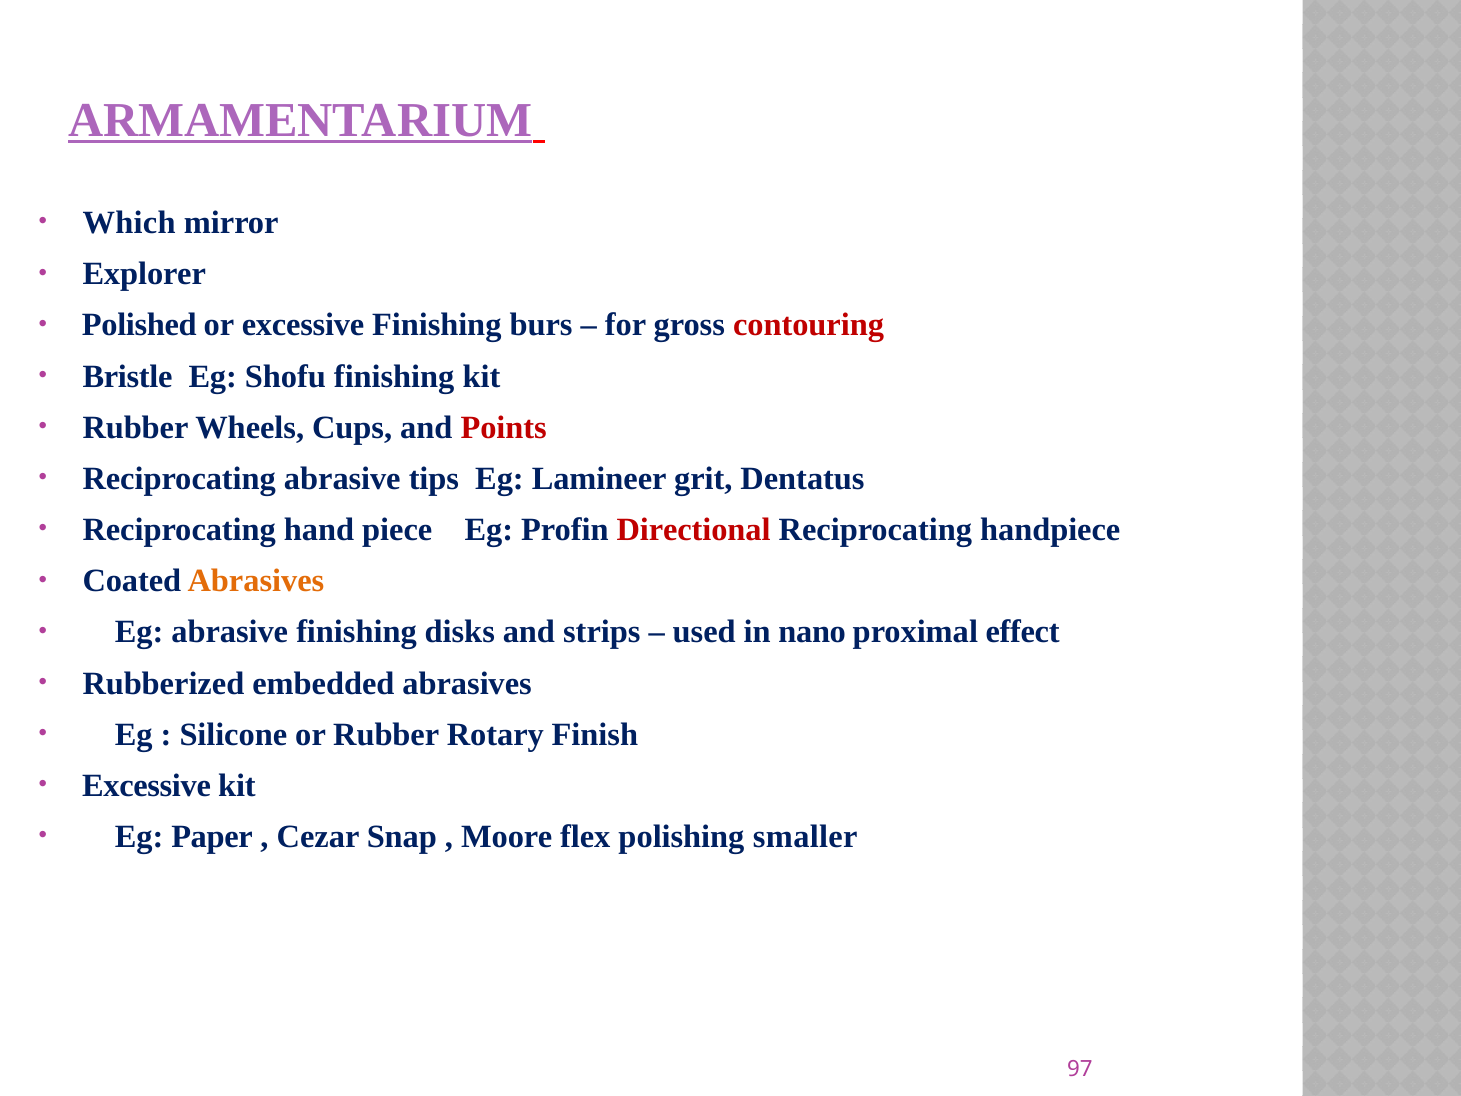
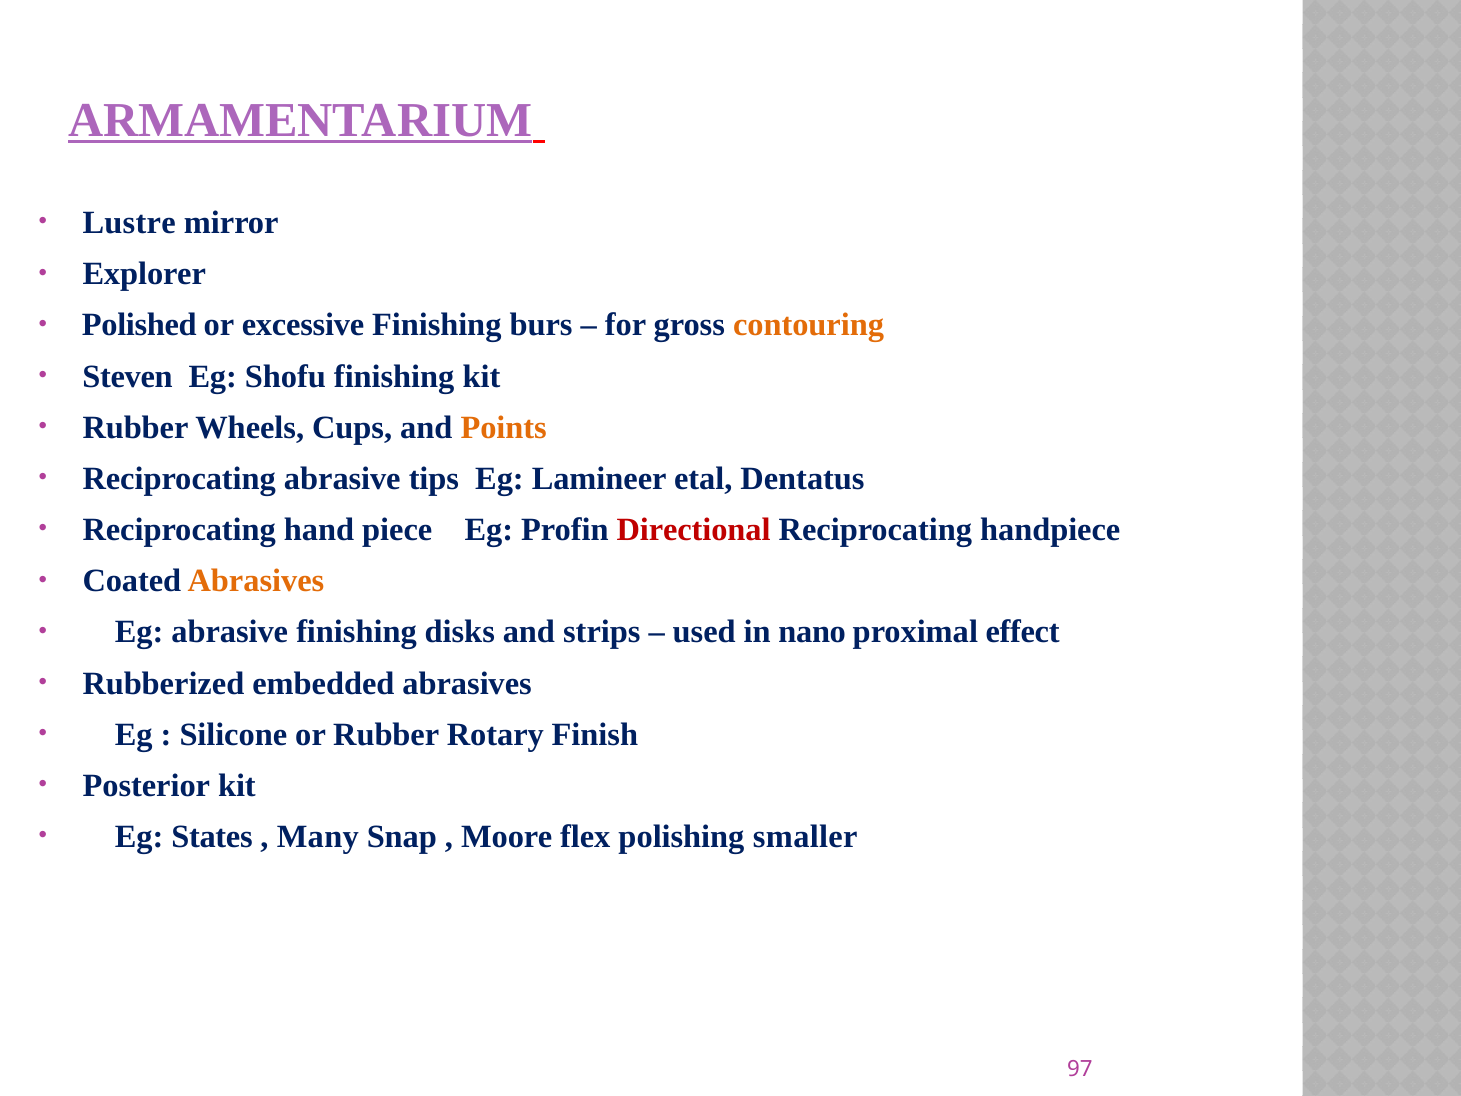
Which: Which -> Lustre
contouring colour: red -> orange
Bristle: Bristle -> Steven
Points colour: red -> orange
grit: grit -> etal
Excessive at (146, 785): Excessive -> Posterior
Paper: Paper -> States
Cezar: Cezar -> Many
